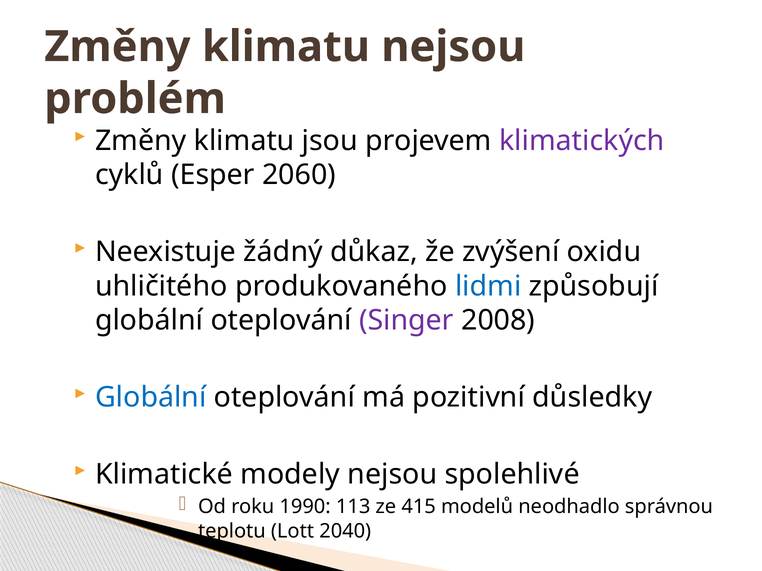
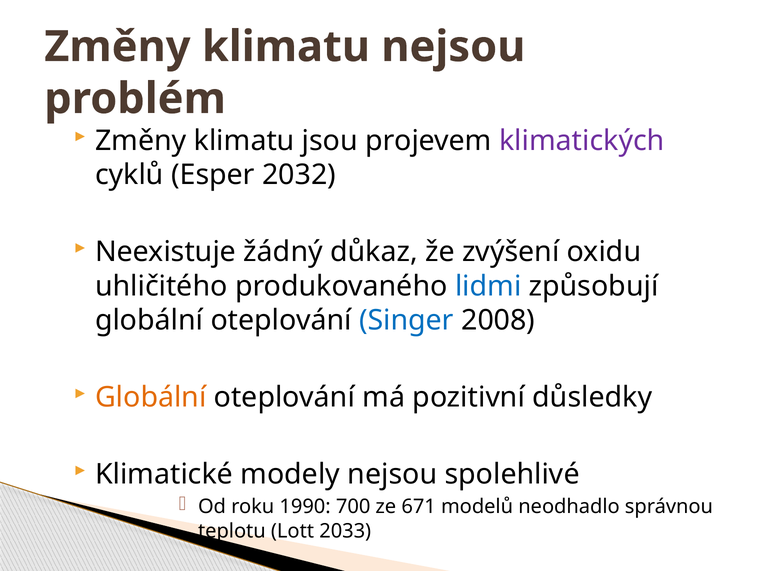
2060: 2060 -> 2032
Singer colour: purple -> blue
Globální at (151, 398) colour: blue -> orange
113: 113 -> 700
415: 415 -> 671
2040: 2040 -> 2033
